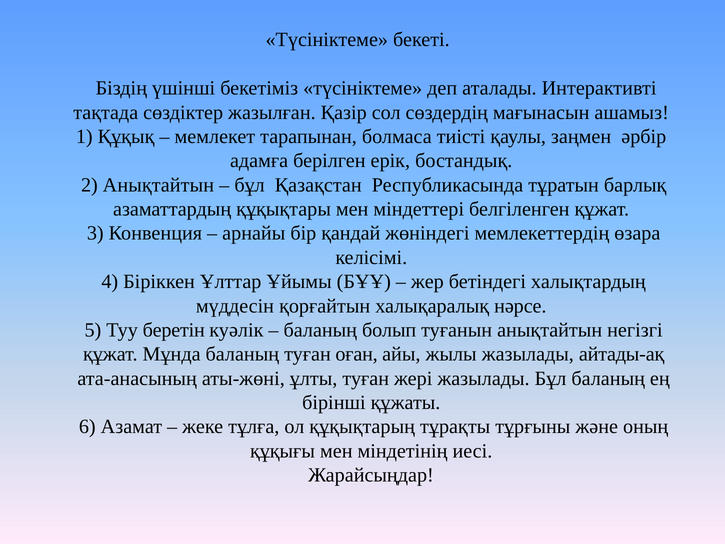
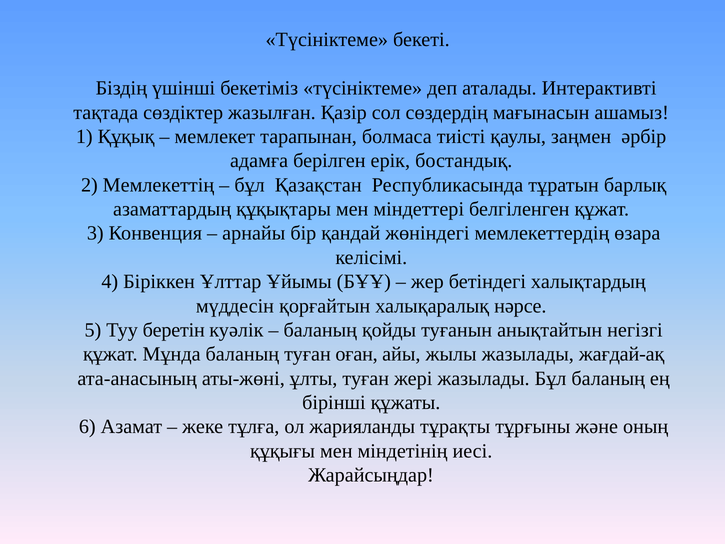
2 Анықтайтын: Анықтайтын -> Мемлекеттің
болып: болып -> қойды
айтады-ақ: айтады-ақ -> жағдай-ақ
құқықтарың: құқықтарың -> жарияланды
